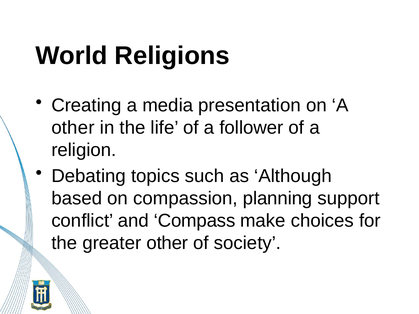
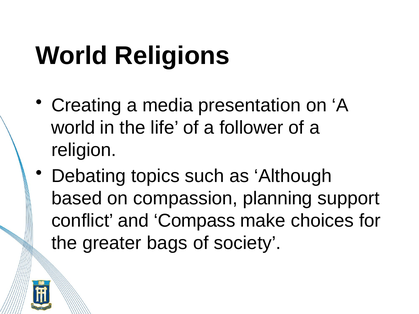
other at (73, 128): other -> world
greater other: other -> bags
